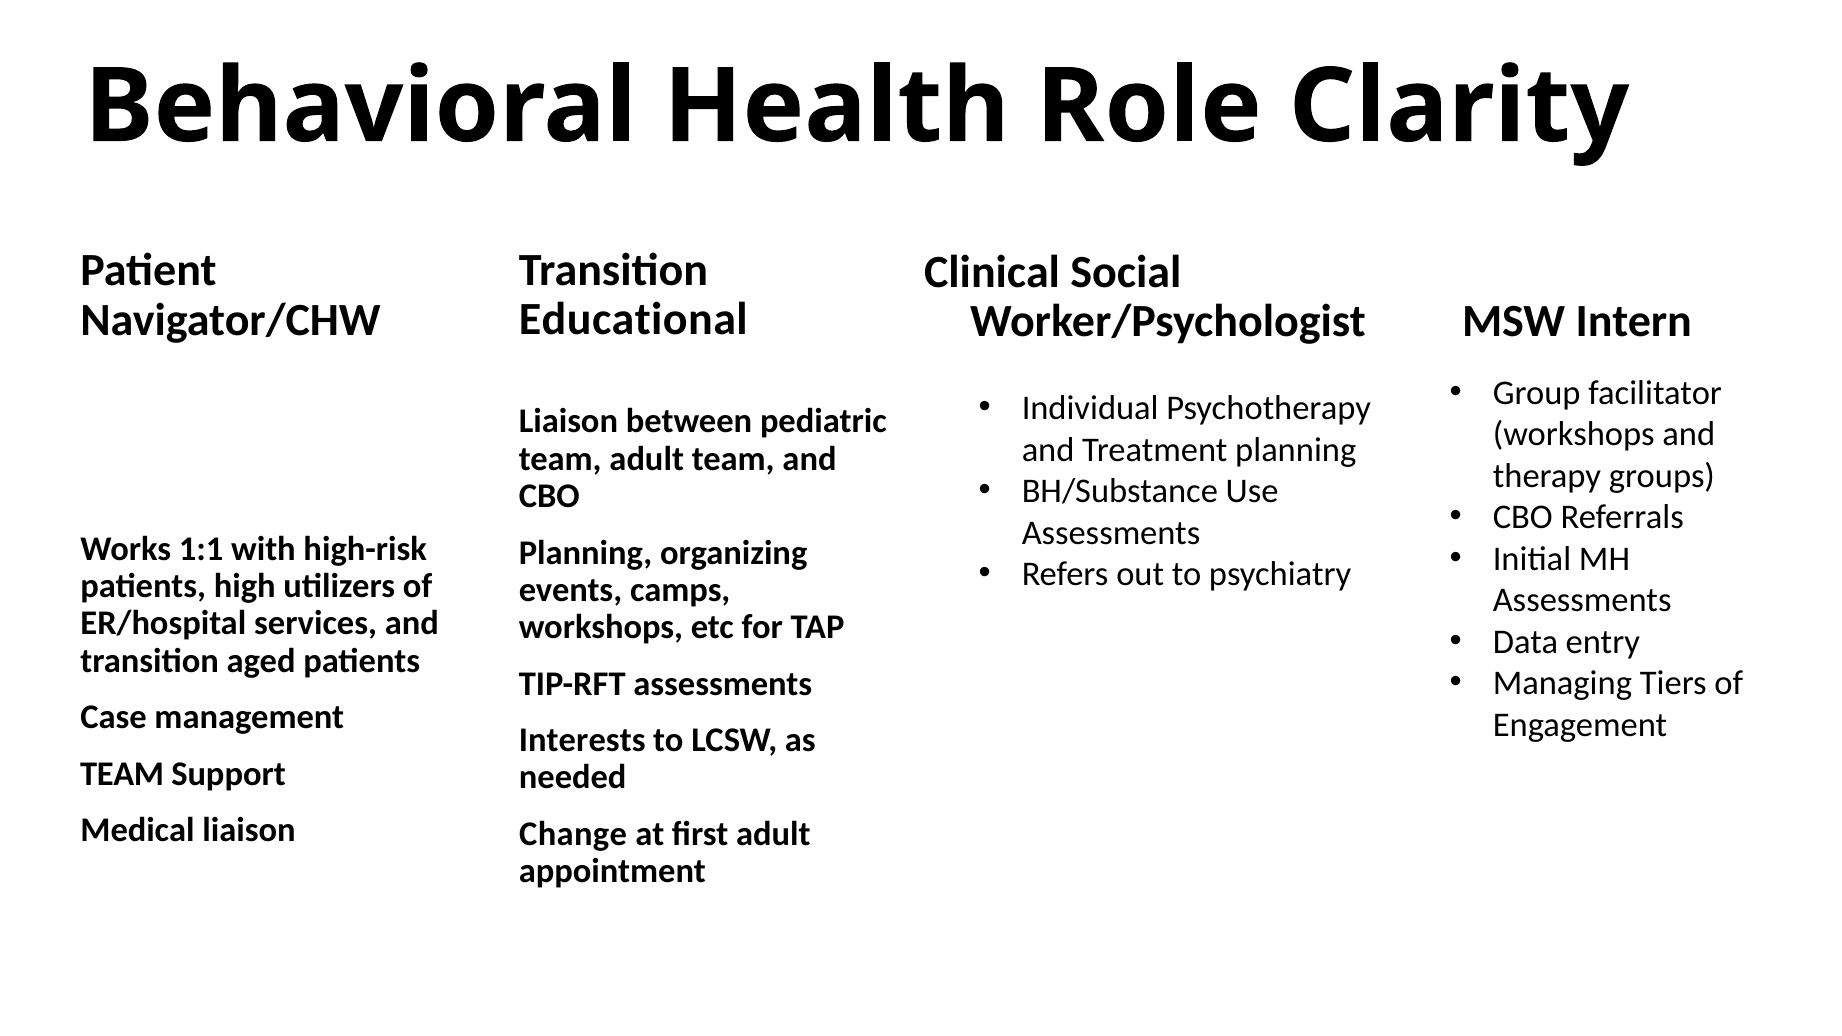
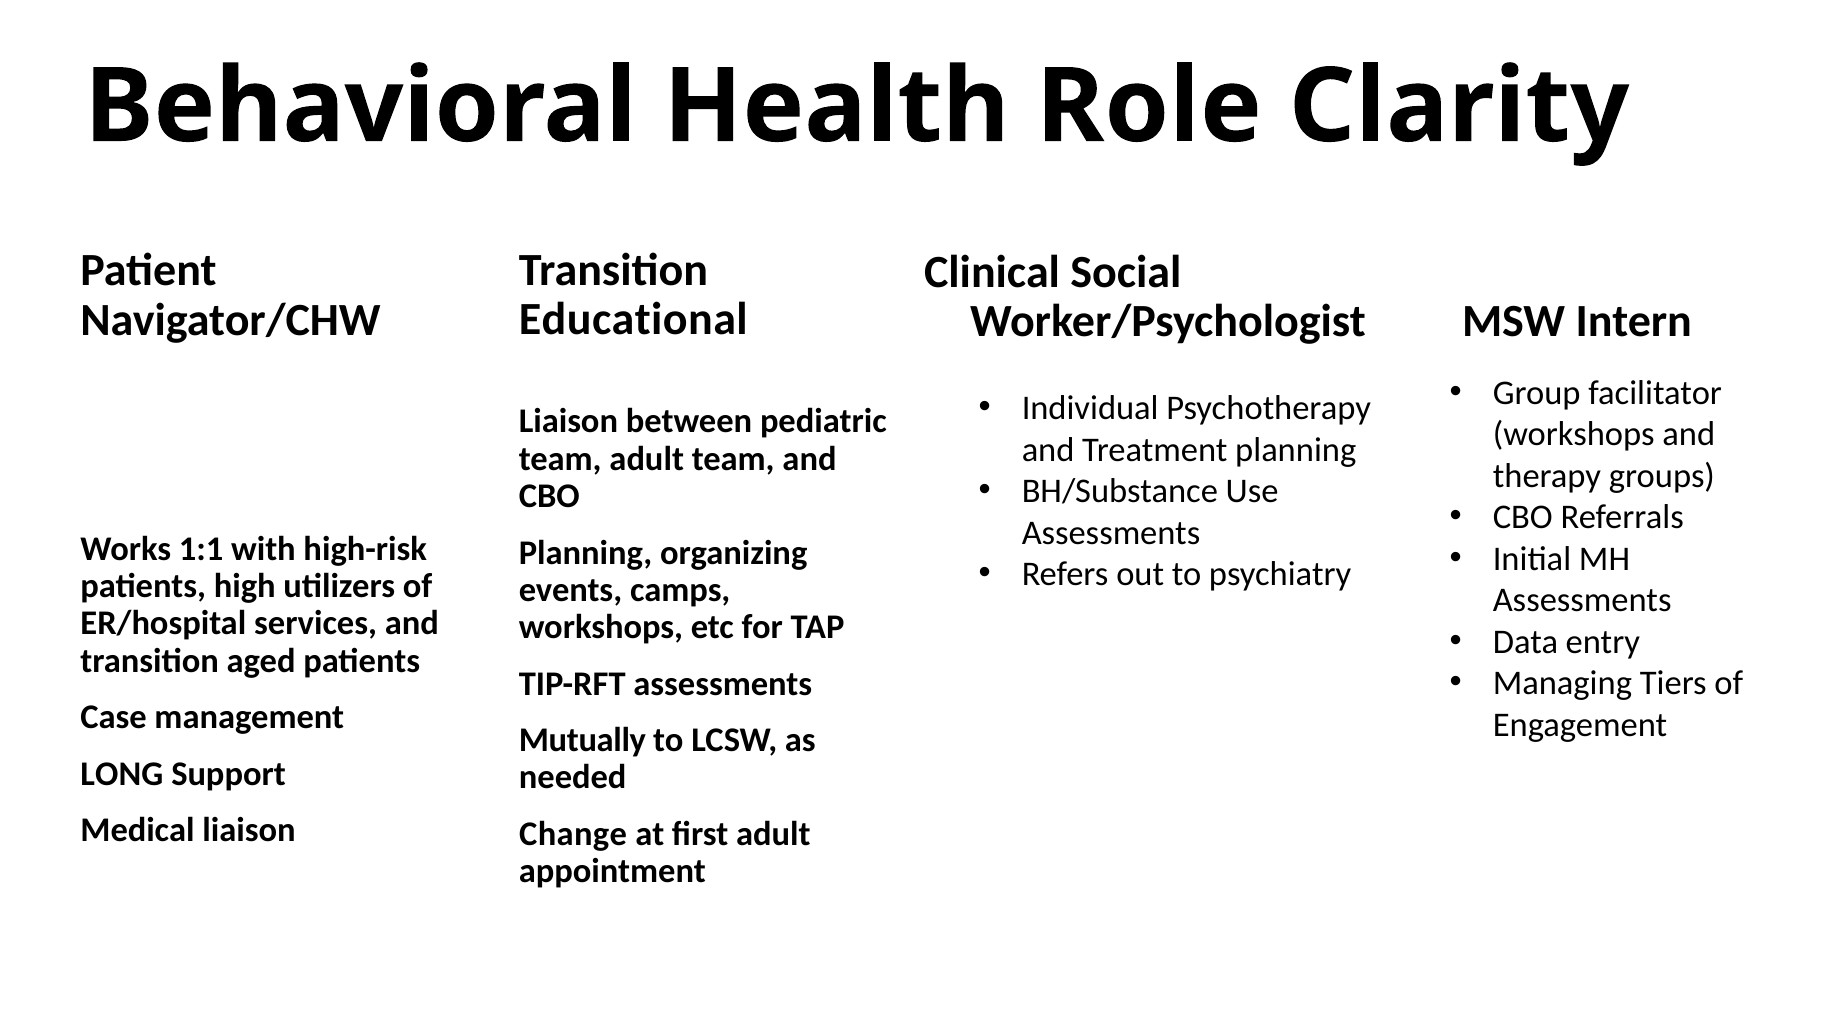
Interests: Interests -> Mutually
TEAM at (122, 774): TEAM -> LONG
